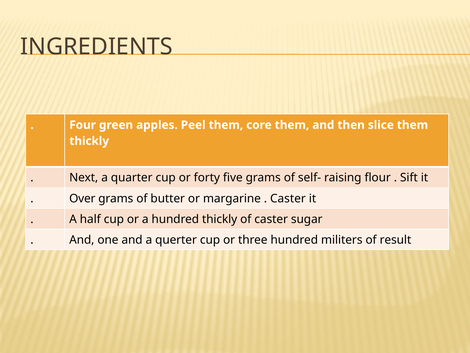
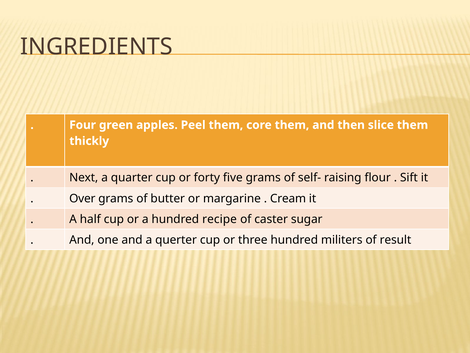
Caster at (288, 198): Caster -> Cream
hundred thickly: thickly -> recipe
